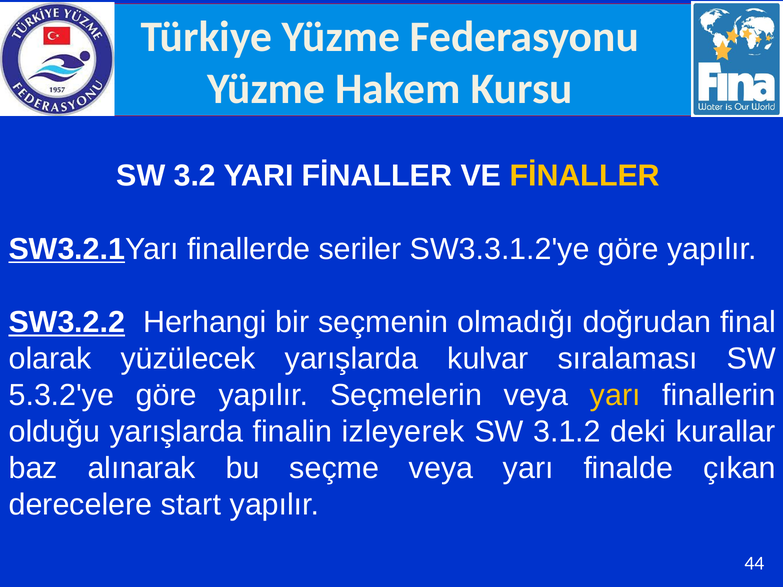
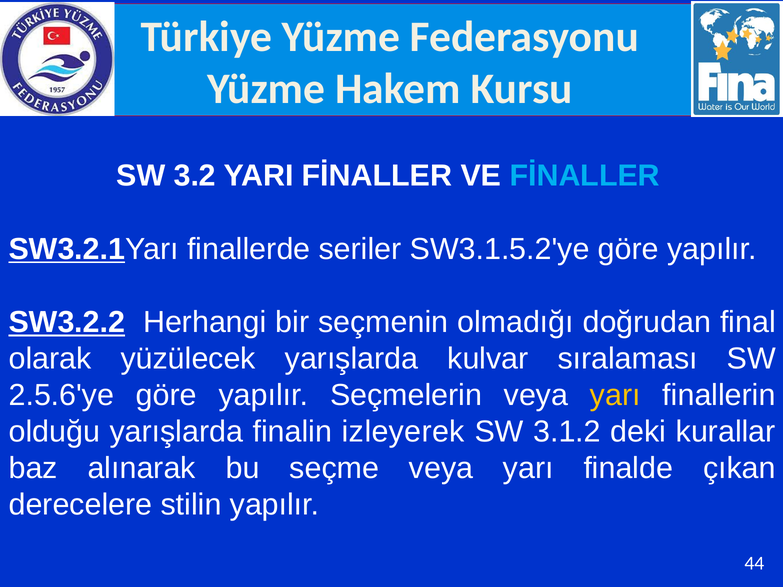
FİNALLER at (585, 176) colour: yellow -> light blue
SW3.3.1.2'ye: SW3.3.1.2'ye -> SW3.1.5.2'ye
5.3.2'ye: 5.3.2'ye -> 2.5.6'ye
start: start -> stilin
